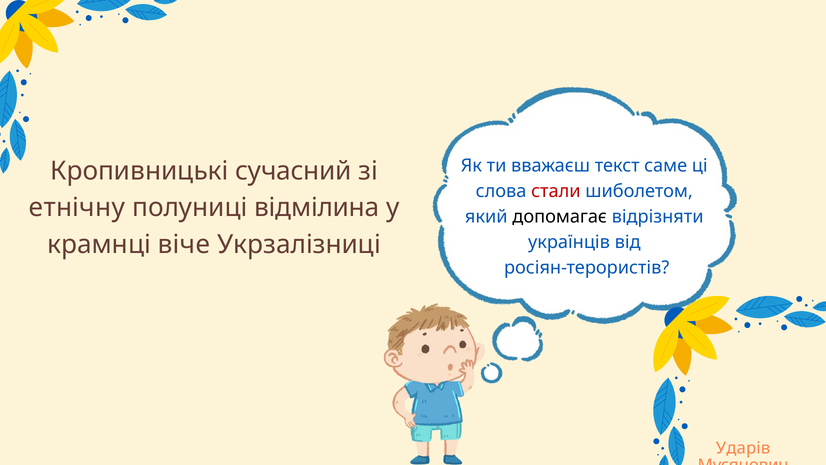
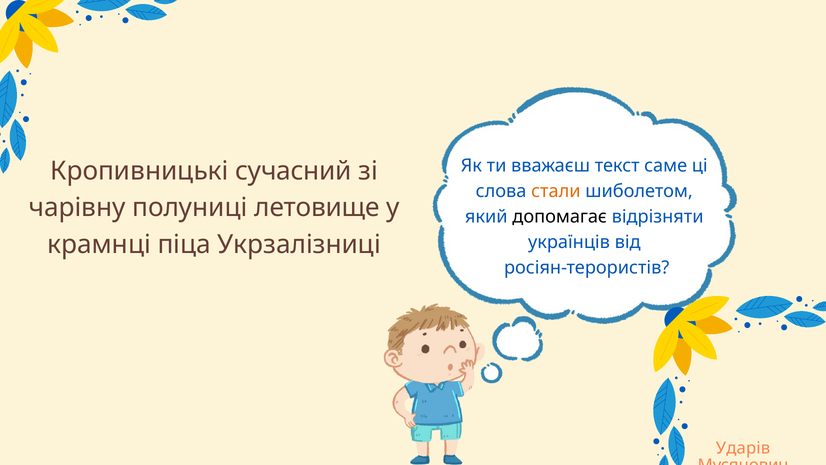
стали colour: red -> orange
етнічну: етнічну -> чарівну
відмілина: відмілина -> летовище
віче: віче -> піца
